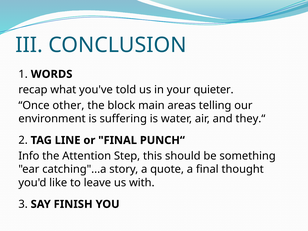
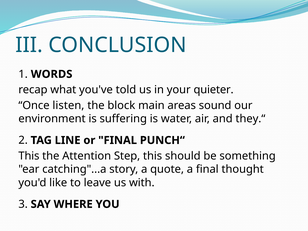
other: other -> listen
telling: telling -> sound
Info at (29, 156): Info -> This
FINISH: FINISH -> WHERE
